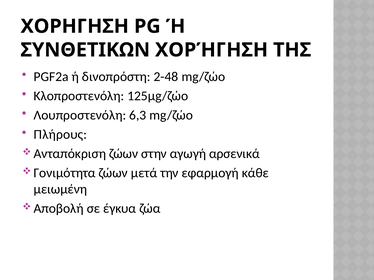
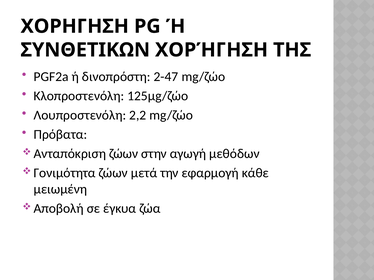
2-48: 2-48 -> 2-47
6,3: 6,3 -> 2,2
Πλήρους: Πλήρους -> Πρόβατα
αρσενικά: αρσενικά -> μεθόδων
